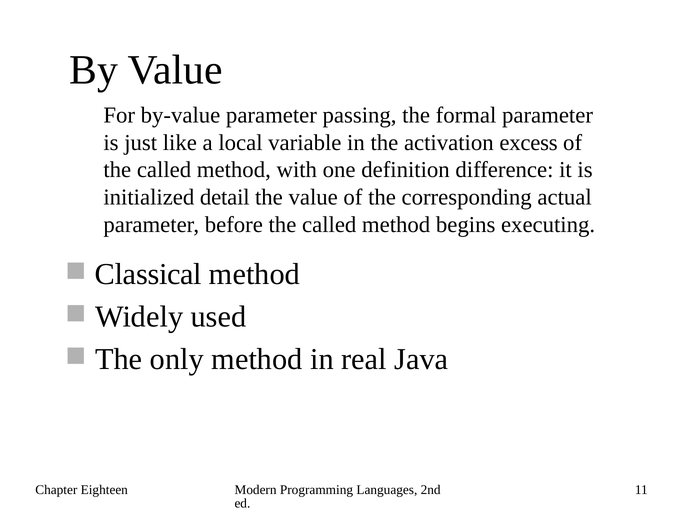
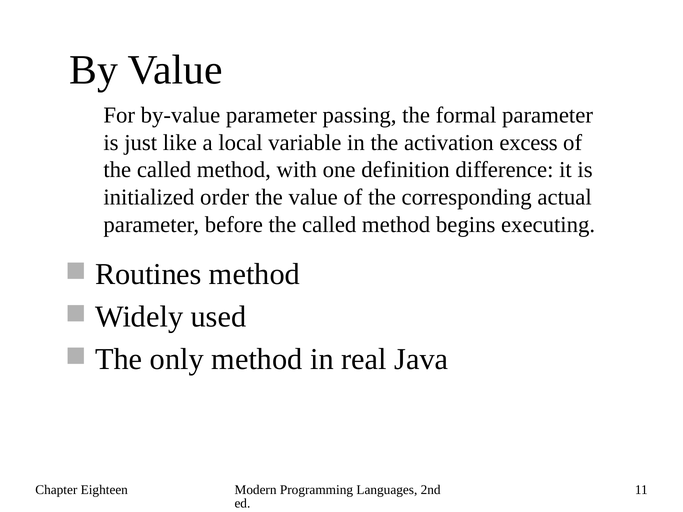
detail: detail -> order
Classical: Classical -> Routines
